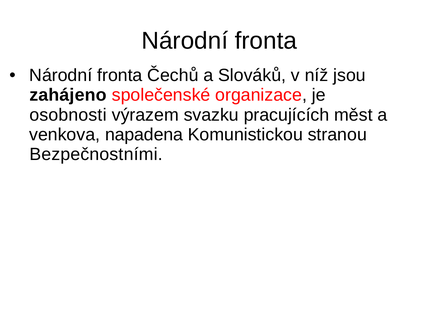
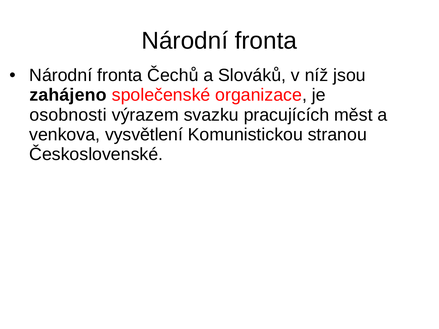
napadena: napadena -> vysvětlení
Bezpečnostními: Bezpečnostními -> Československé
